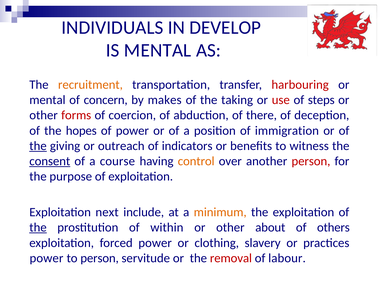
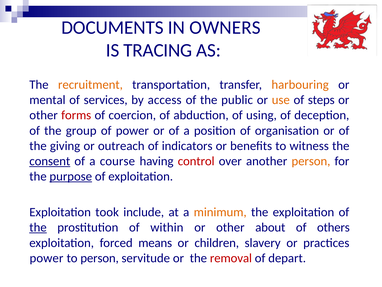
INDIVIDUALS: INDIVIDUALS -> DOCUMENTS
DEVELOP: DEVELOP -> OWNERS
IS MENTAL: MENTAL -> TRACING
harbouring colour: red -> orange
concern: concern -> services
makes: makes -> access
taking: taking -> public
use colour: red -> orange
there: there -> using
hopes: hopes -> group
immigration: immigration -> organisation
the at (38, 146) underline: present -> none
control colour: orange -> red
person at (311, 161) colour: red -> orange
purpose underline: none -> present
next: next -> took
forced power: power -> means
clothing: clothing -> children
labour: labour -> depart
